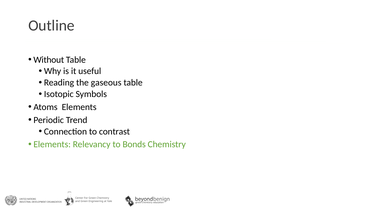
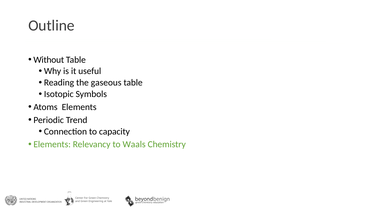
contrast: contrast -> capacity
Bonds: Bonds -> Waals
